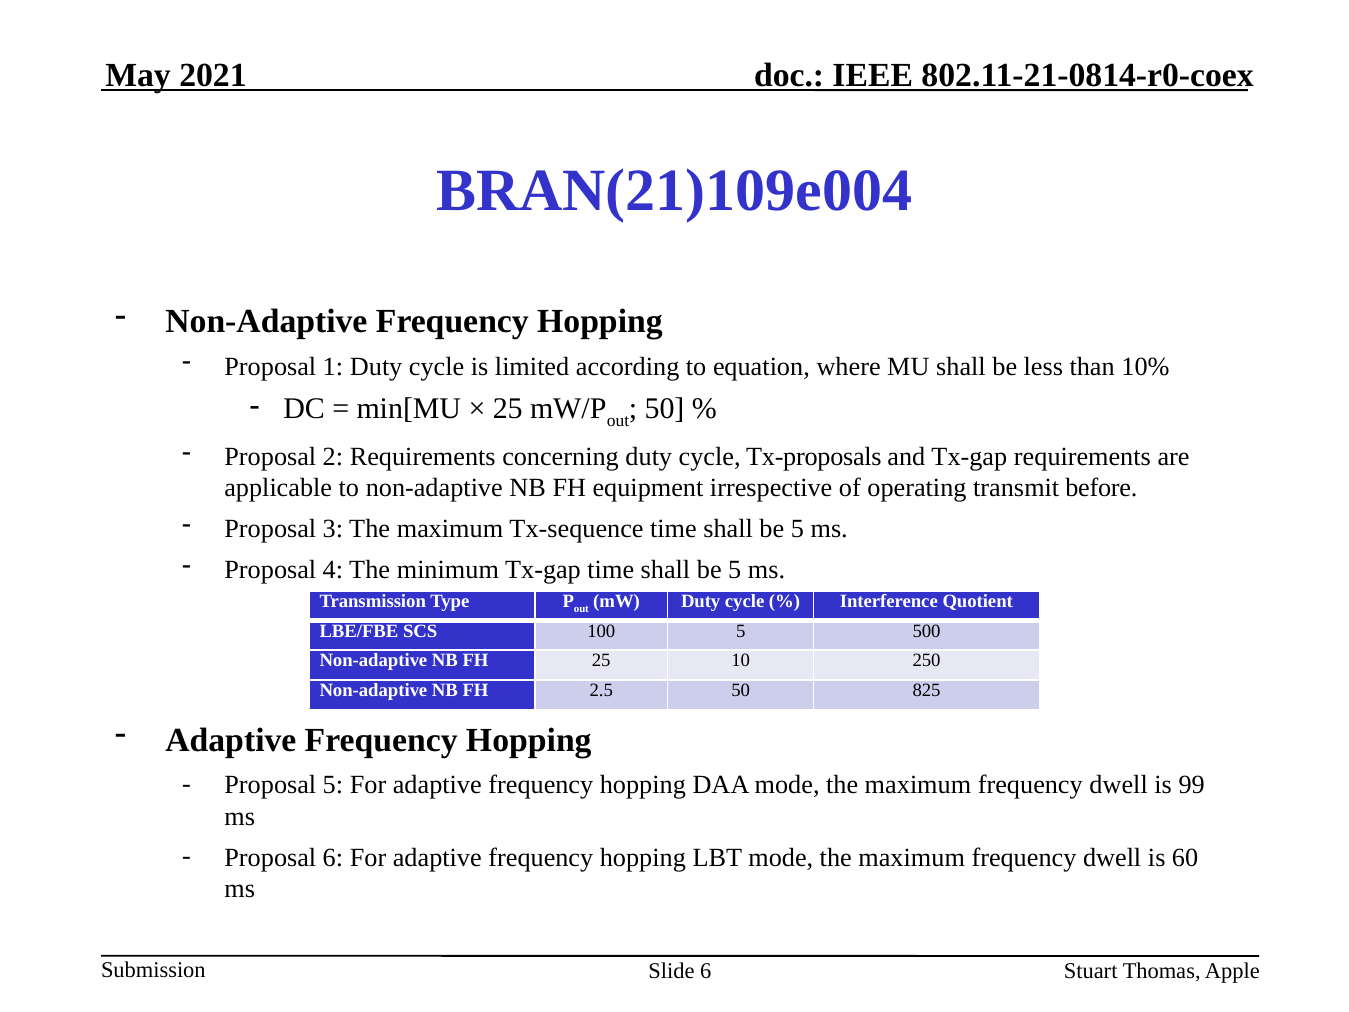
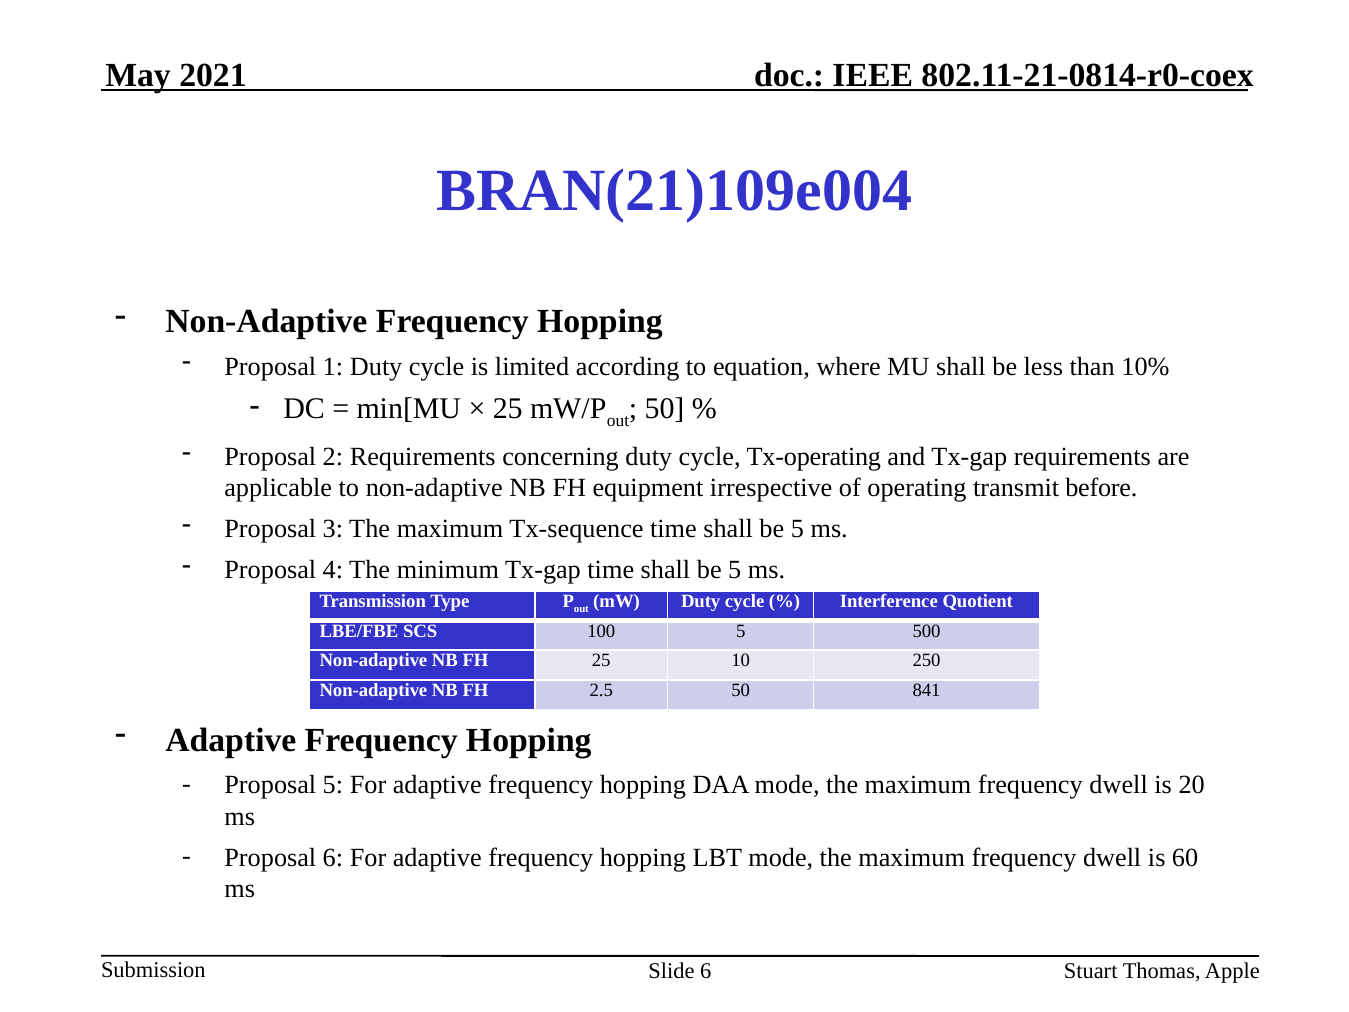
Tx-proposals: Tx-proposals -> Tx-operating
825: 825 -> 841
99: 99 -> 20
